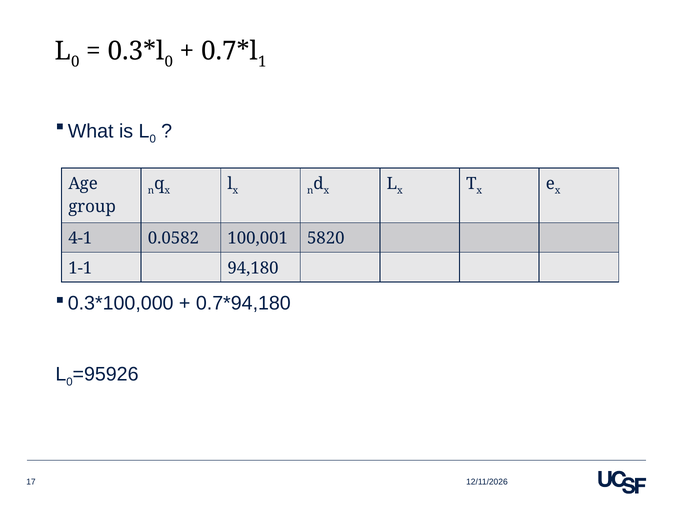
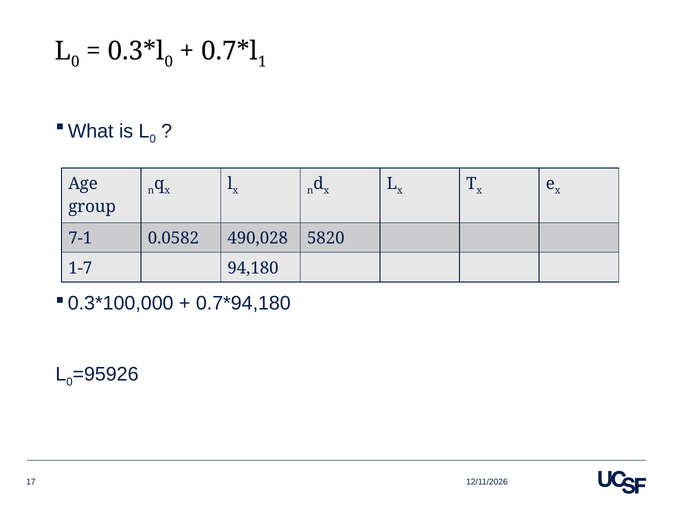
4-1: 4-1 -> 7-1
100,001: 100,001 -> 490,028
1-1: 1-1 -> 1-7
